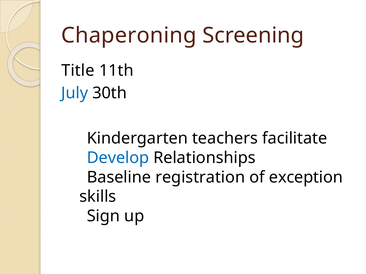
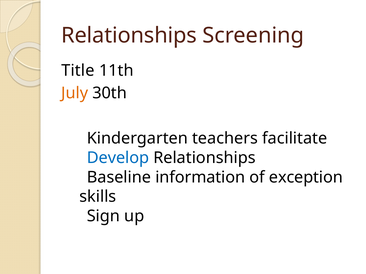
Chaperoning at (129, 35): Chaperoning -> Relationships
July colour: blue -> orange
registration: registration -> information
